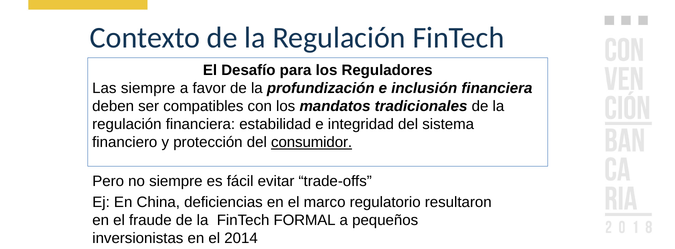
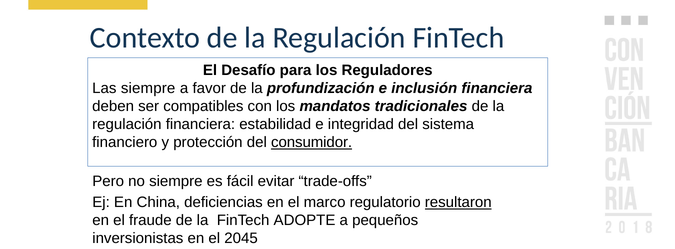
resultaron underline: none -> present
FORMAL: FORMAL -> ADOPTE
2014: 2014 -> 2045
